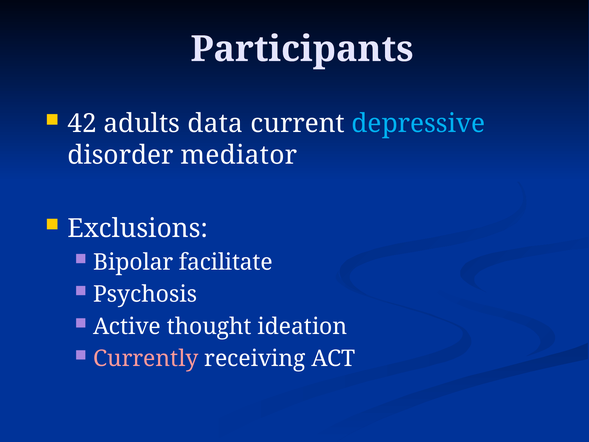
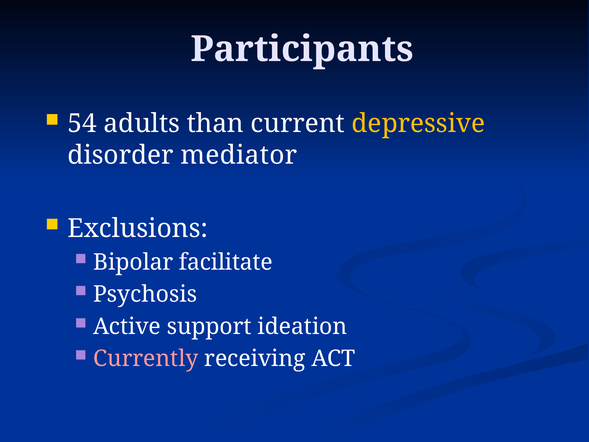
42: 42 -> 54
data: data -> than
depressive colour: light blue -> yellow
thought: thought -> support
